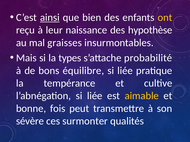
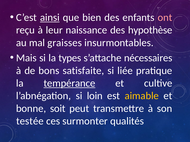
ont colour: yellow -> pink
probabilité: probabilité -> nécessaires
équilibre: équilibre -> satisfaite
tempérance underline: none -> present
l’abnégation si liée: liée -> loin
fois: fois -> soit
sévère: sévère -> testée
